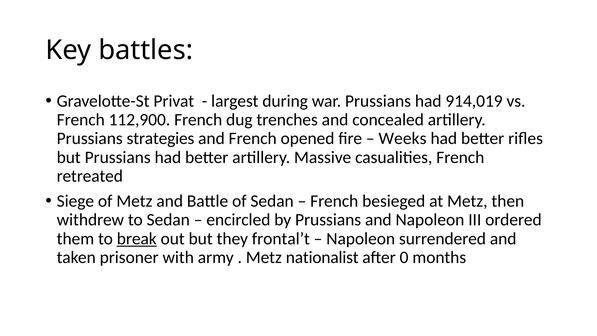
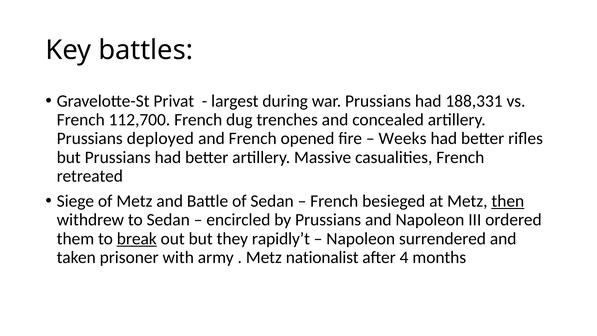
914,019: 914,019 -> 188,331
112,900: 112,900 -> 112,700
strategies: strategies -> deployed
then underline: none -> present
frontal’t: frontal’t -> rapidly’t
0: 0 -> 4
